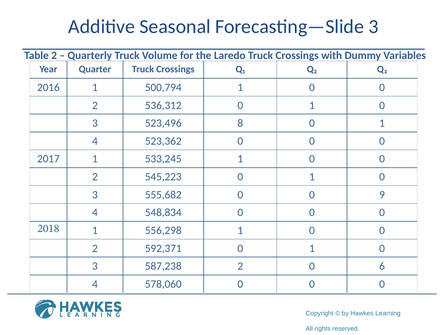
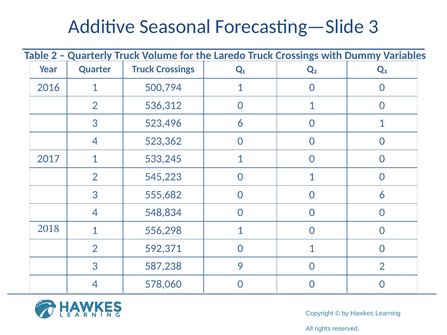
523,496 8: 8 -> 6
0 9: 9 -> 6
587,238 2: 2 -> 9
6 at (382, 266): 6 -> 2
